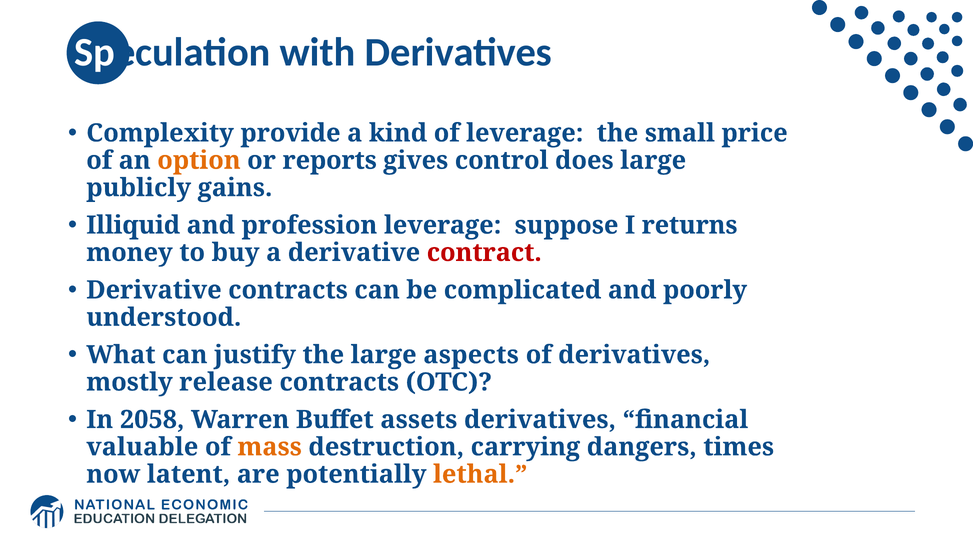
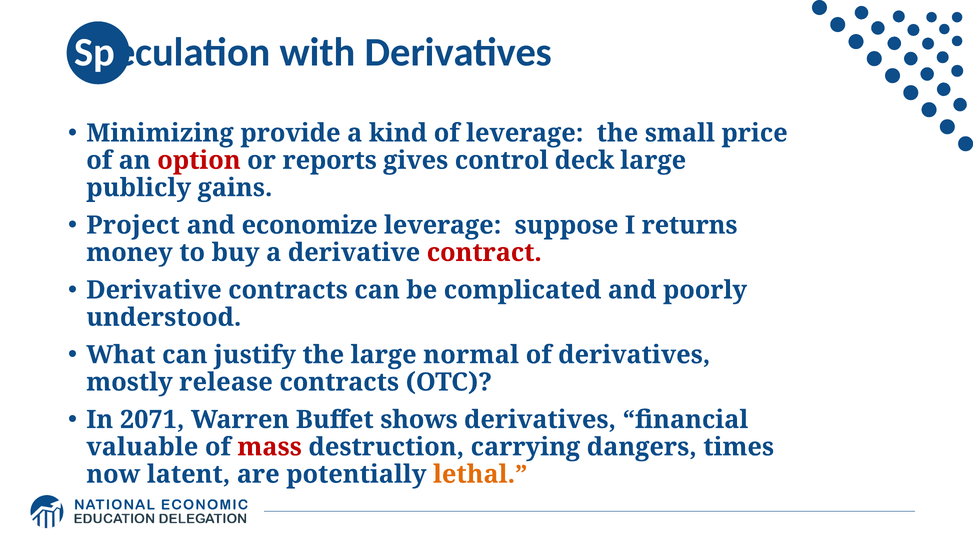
Complexity: Complexity -> Minimizing
option colour: orange -> red
does: does -> deck
Illiquid: Illiquid -> Project
profession: profession -> economize
aspects: aspects -> normal
2058: 2058 -> 2071
assets: assets -> shows
mass colour: orange -> red
